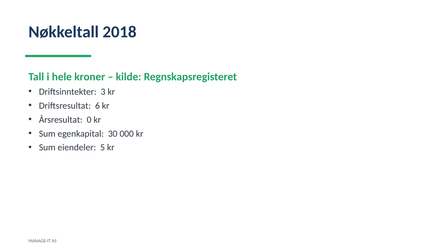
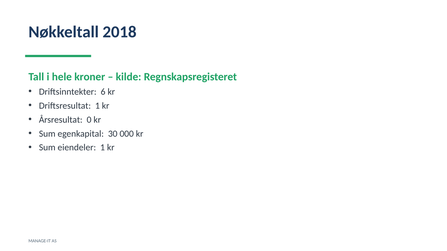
3: 3 -> 6
Driftsresultat 6: 6 -> 1
eiendeler 5: 5 -> 1
